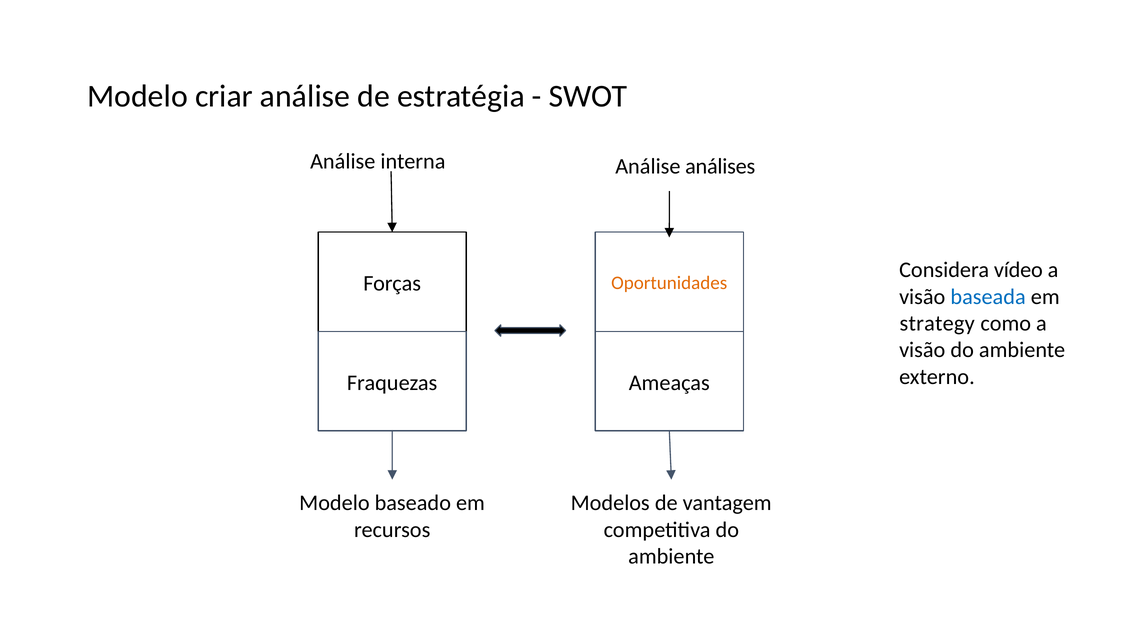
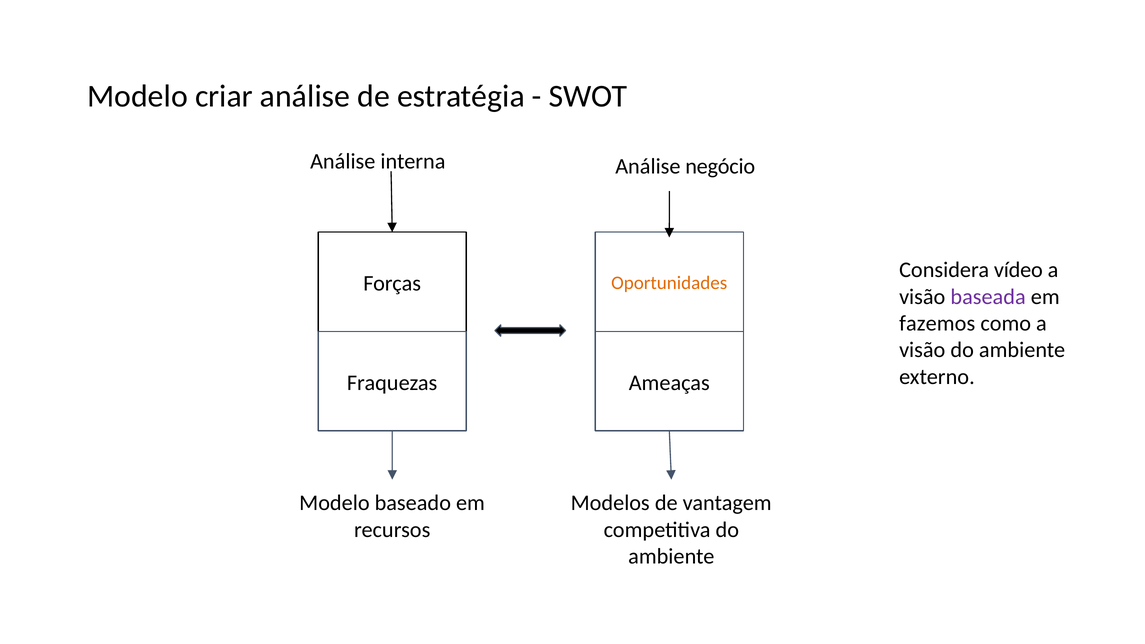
análises: análises -> negócio
baseada colour: blue -> purple
strategy: strategy -> fazemos
